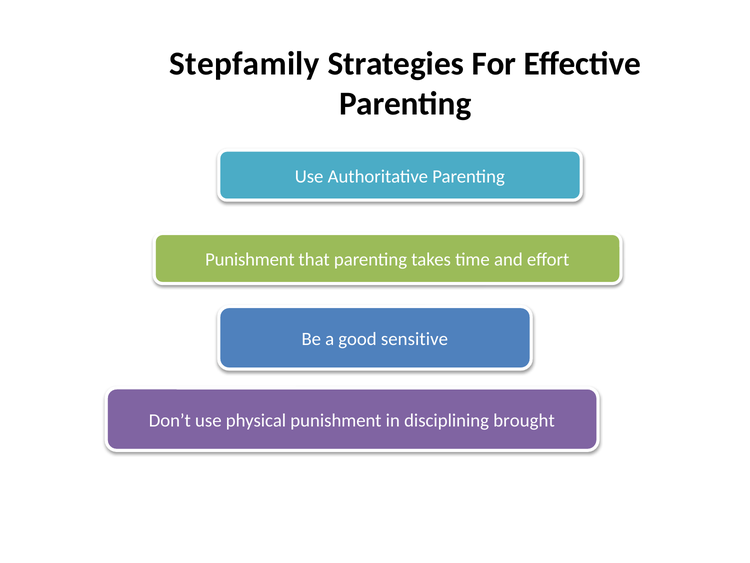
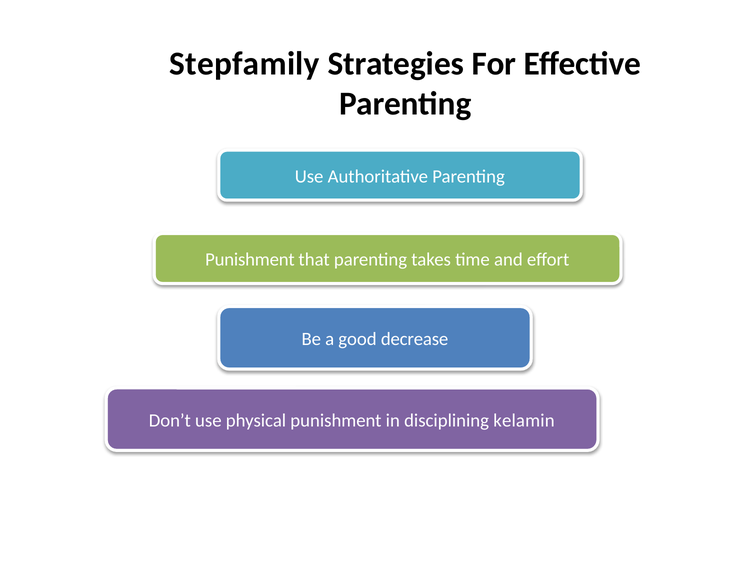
sensitive: sensitive -> decrease
brought: brought -> kelamin
